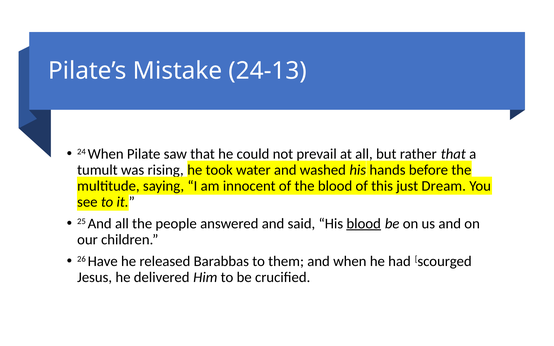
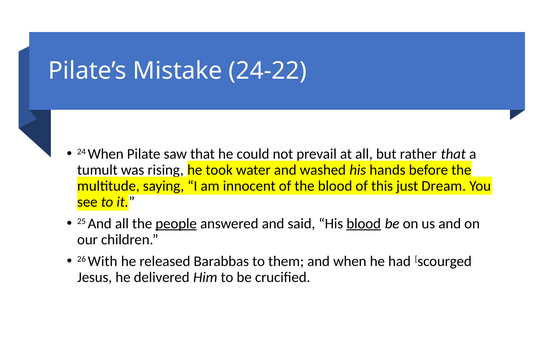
24-13: 24-13 -> 24-22
people underline: none -> present
Have: Have -> With
